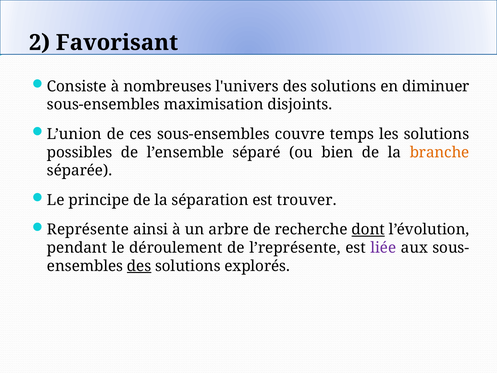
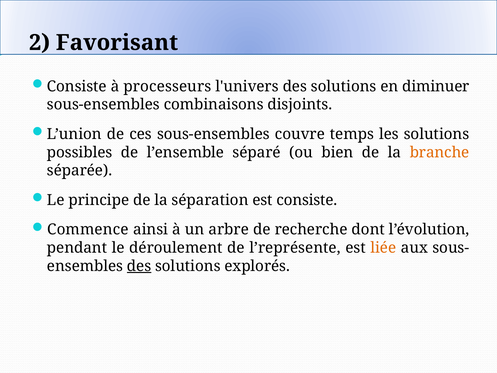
nombreuses: nombreuses -> processeurs
maximisation: maximisation -> combinaisons
est trouver: trouver -> consiste
Représente: Représente -> Commence
dont underline: present -> none
liée colour: purple -> orange
